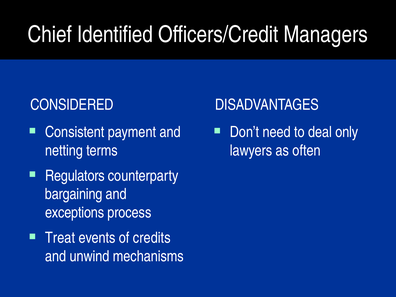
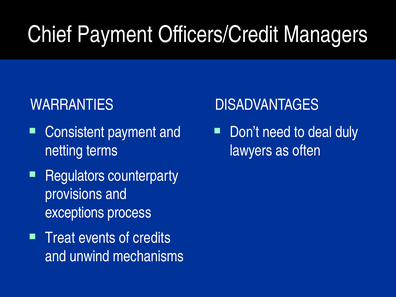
Chief Identified: Identified -> Payment
CONSIDERED: CONSIDERED -> WARRANTIES
only: only -> duly
bargaining: bargaining -> provisions
